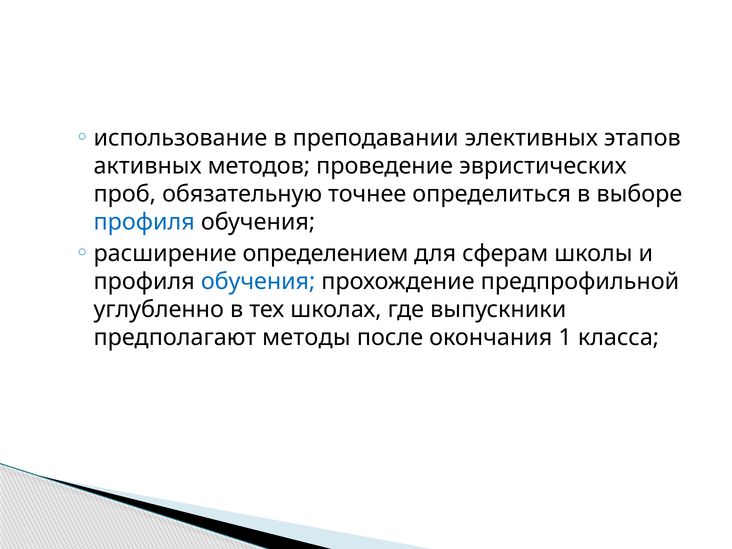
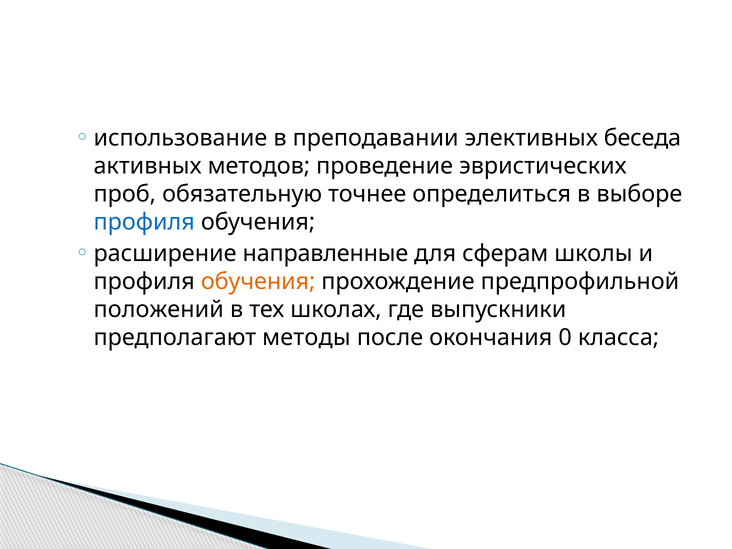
этапов: этапов -> беседа
определением: определением -> направленные
обучения at (258, 281) colour: blue -> orange
углубленно: углубленно -> положений
1: 1 -> 0
